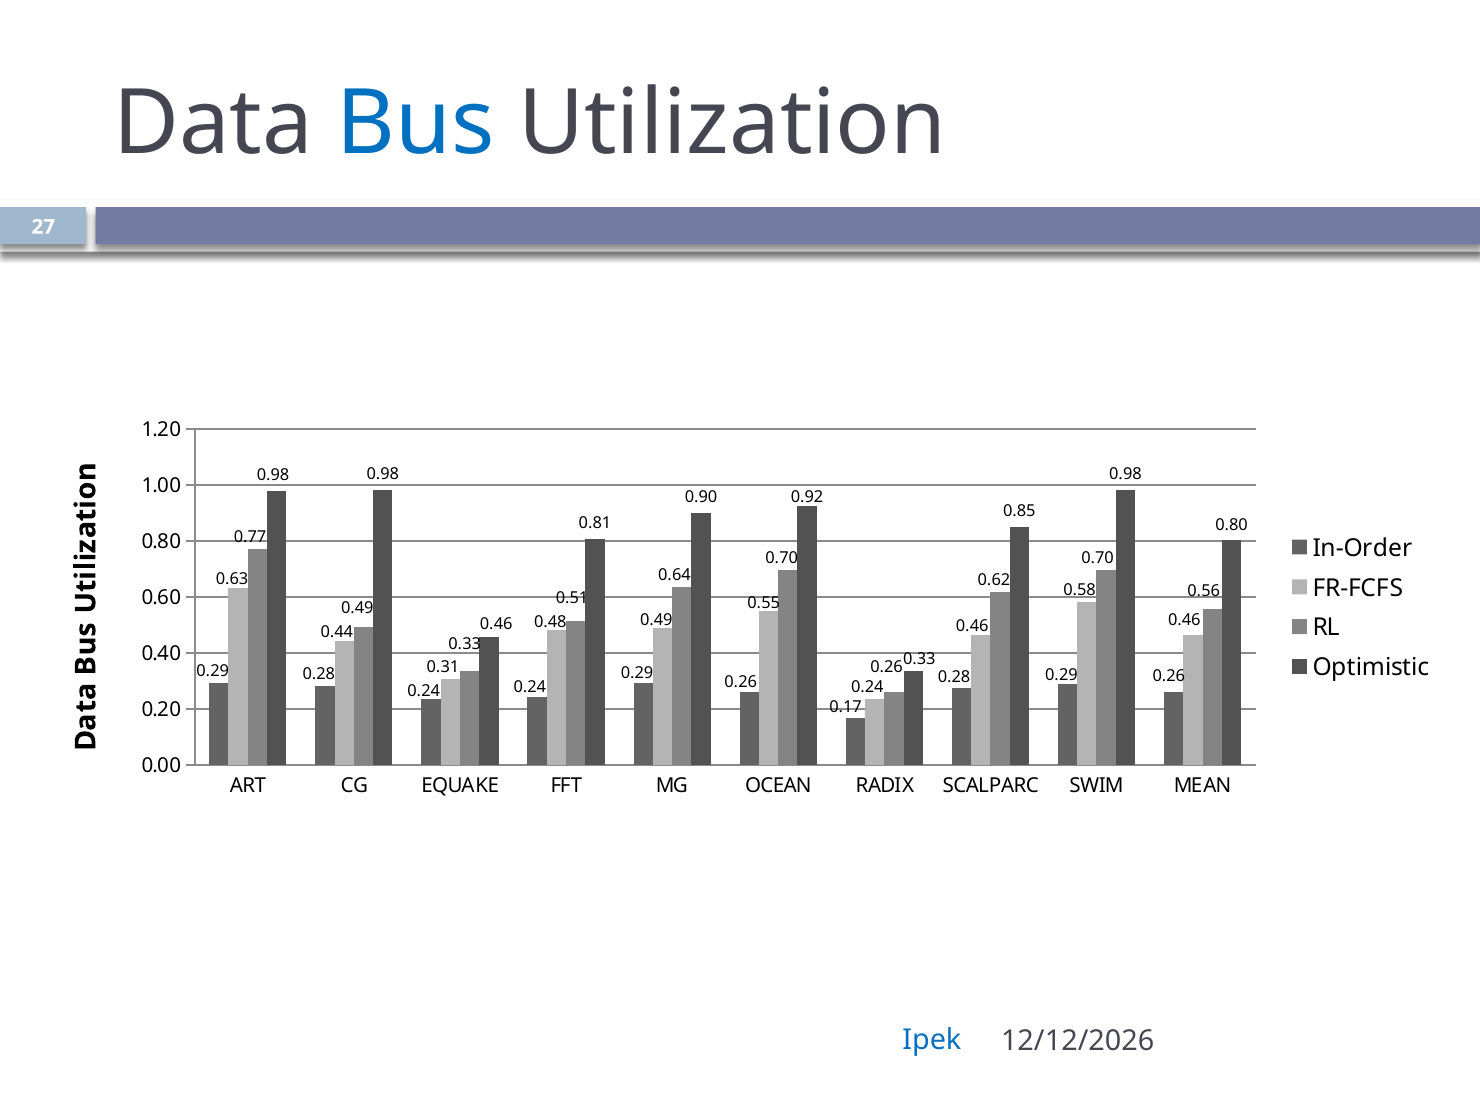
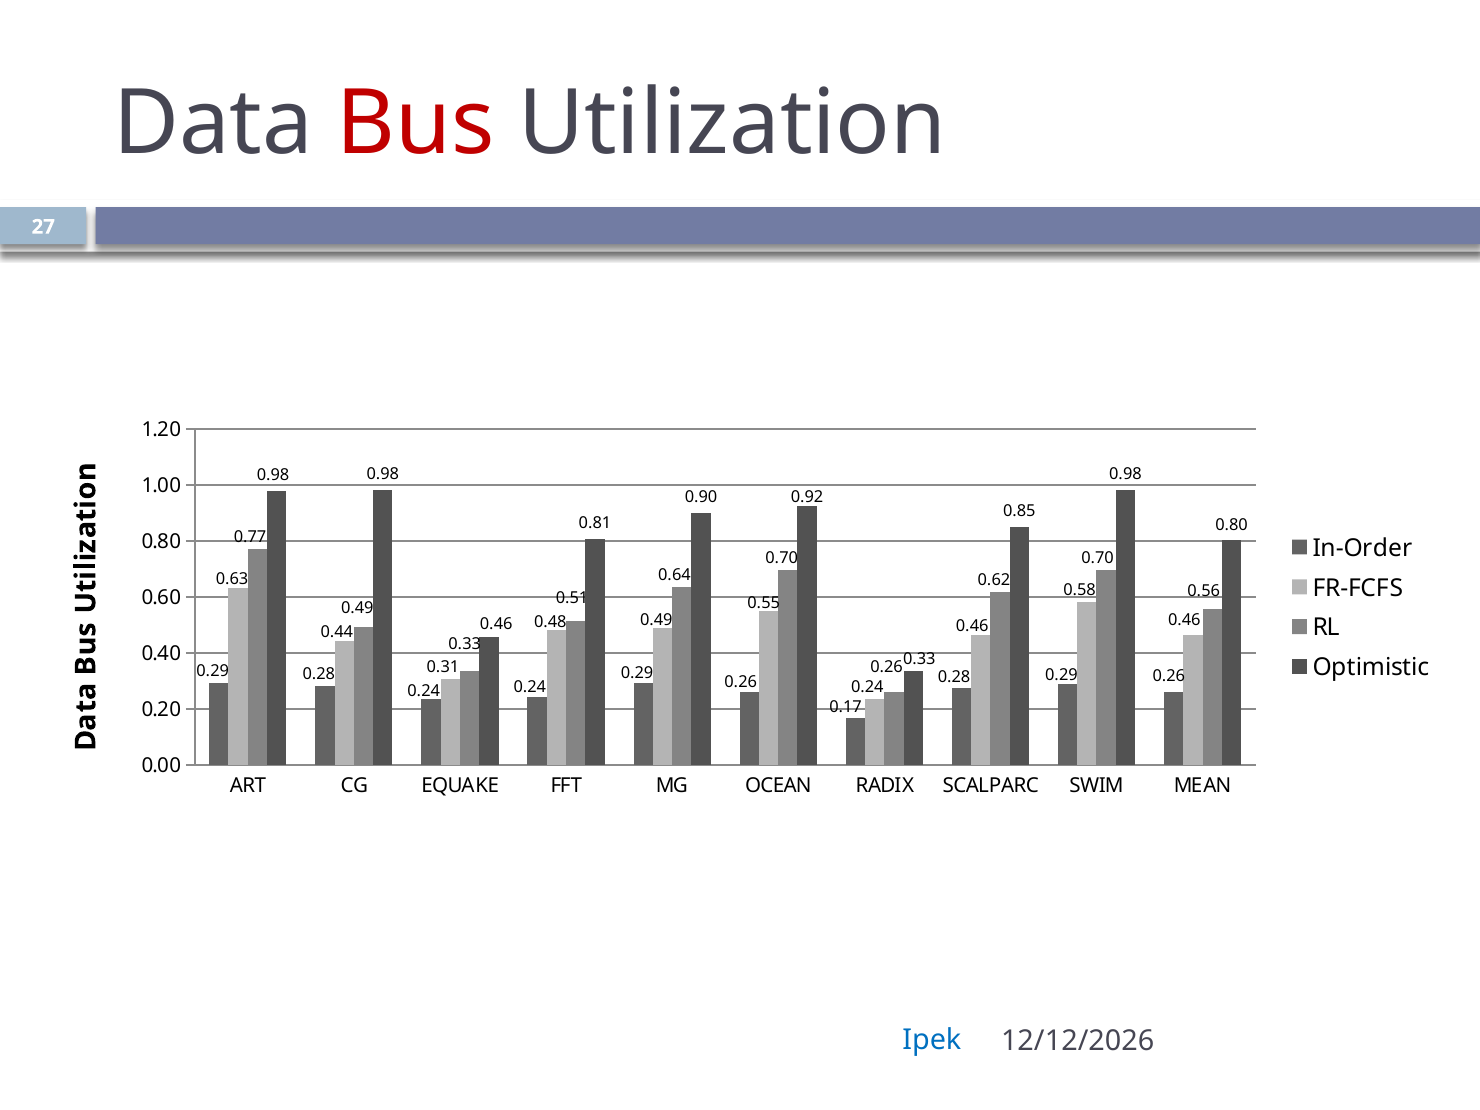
Bus colour: blue -> red
